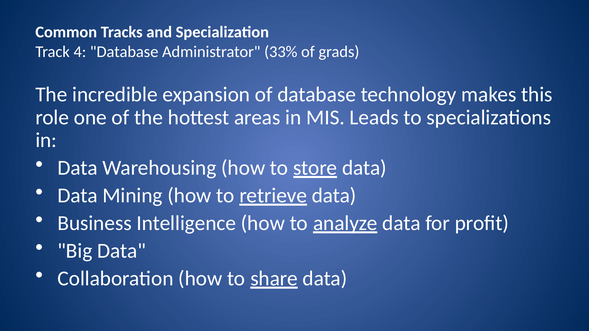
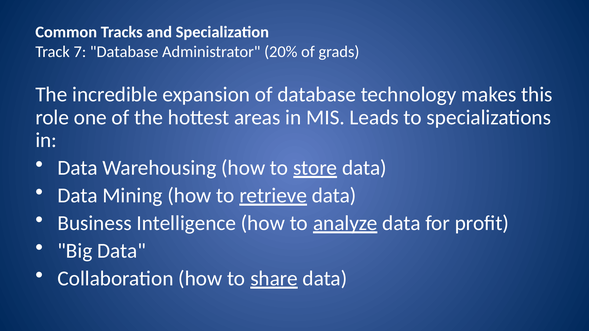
4: 4 -> 7
33%: 33% -> 20%
